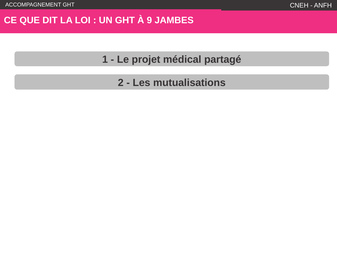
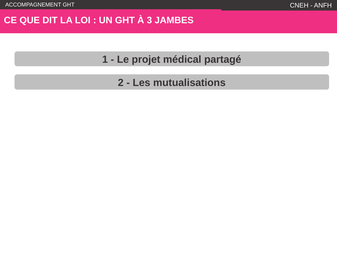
9: 9 -> 3
